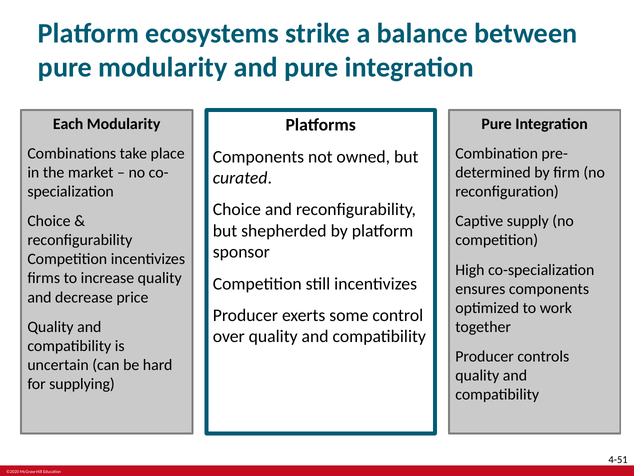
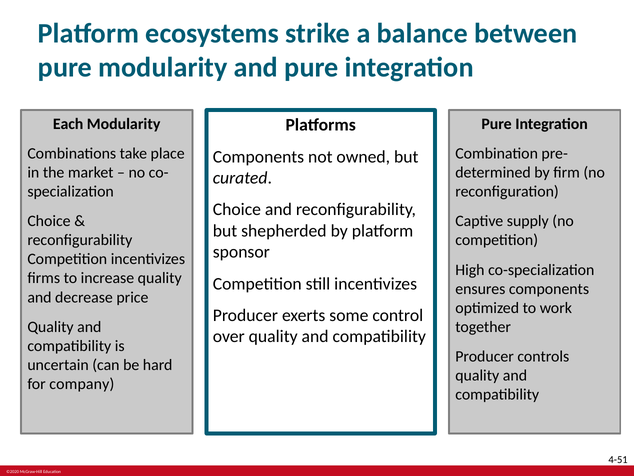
supplying: supplying -> company
